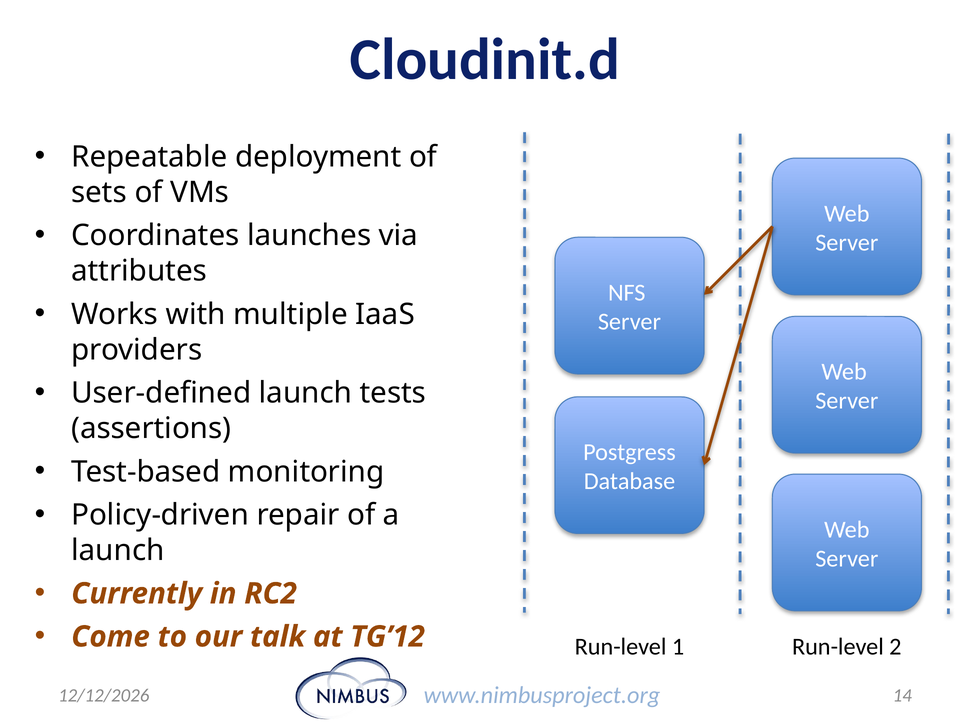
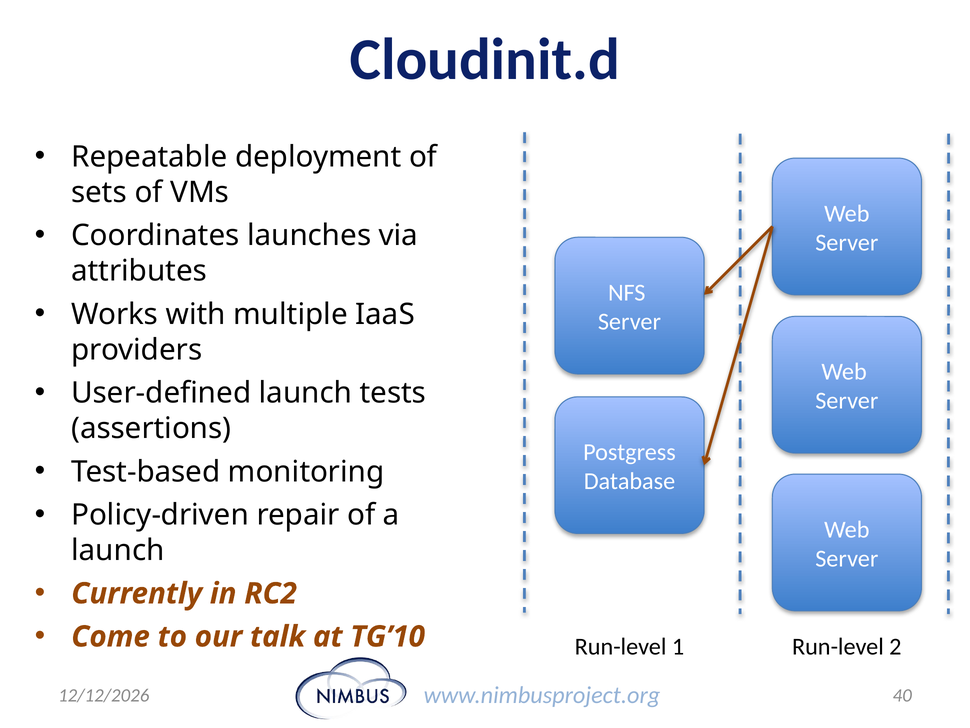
TG’12: TG’12 -> TG’10
14: 14 -> 40
